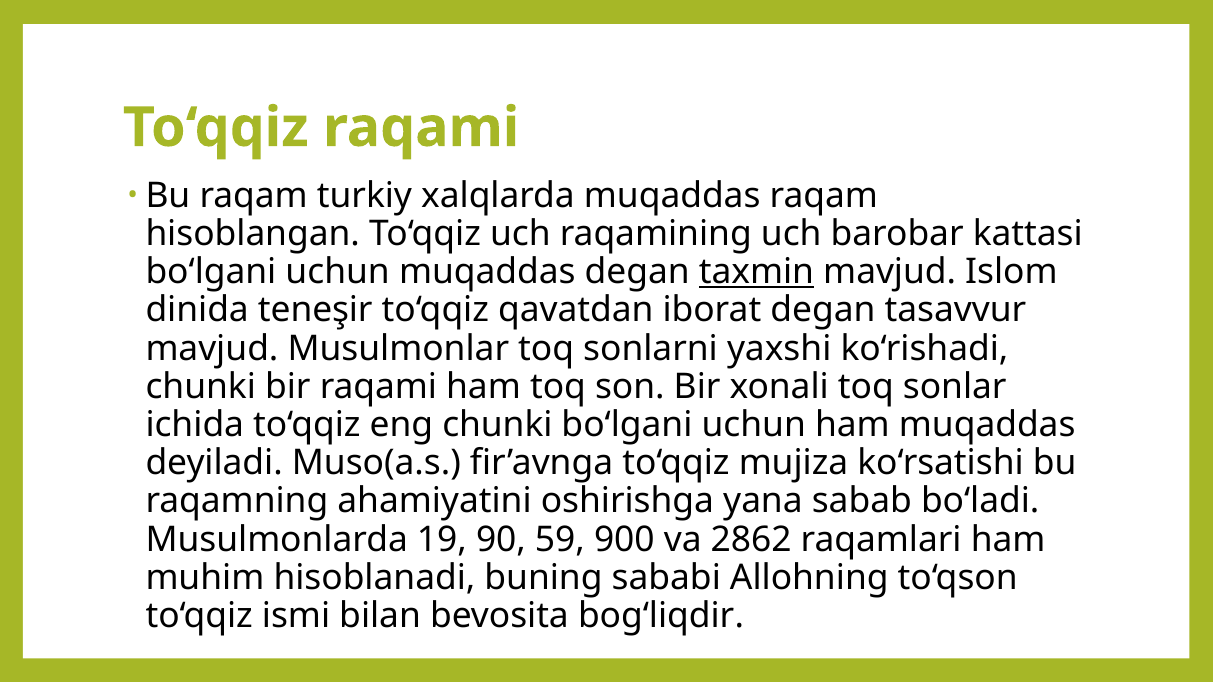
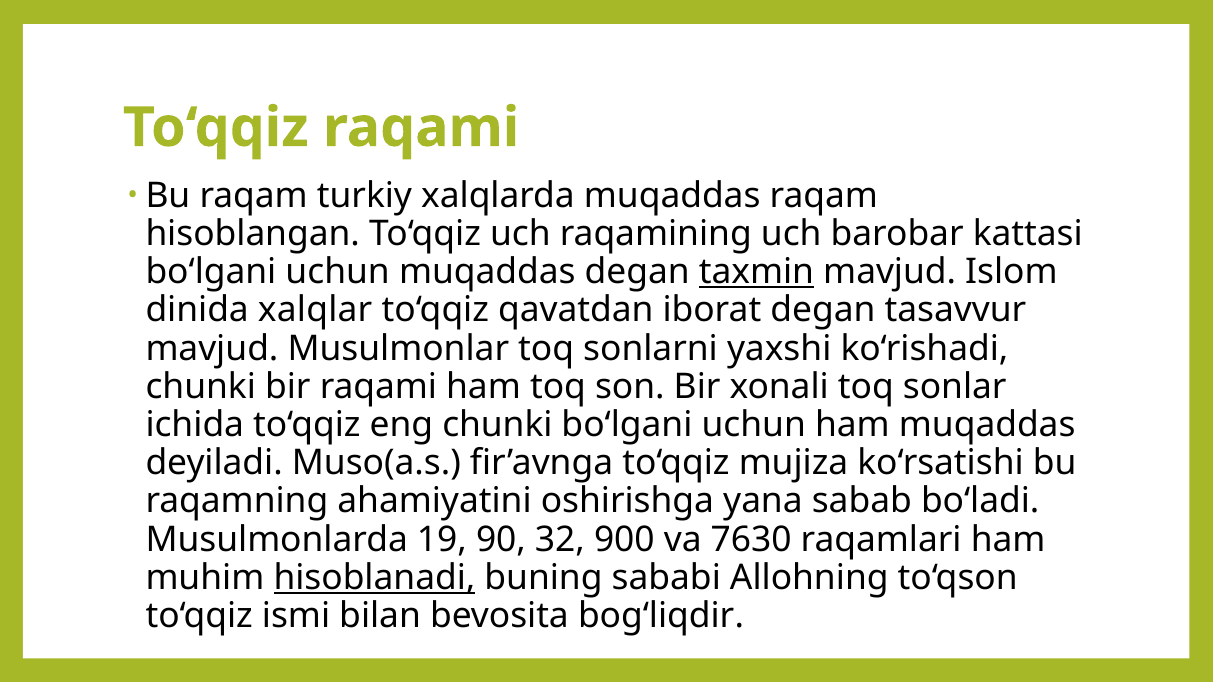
teneşir: teneşir -> xalqlar
59: 59 -> 32
2862: 2862 -> 7630
hisoblanadi underline: none -> present
